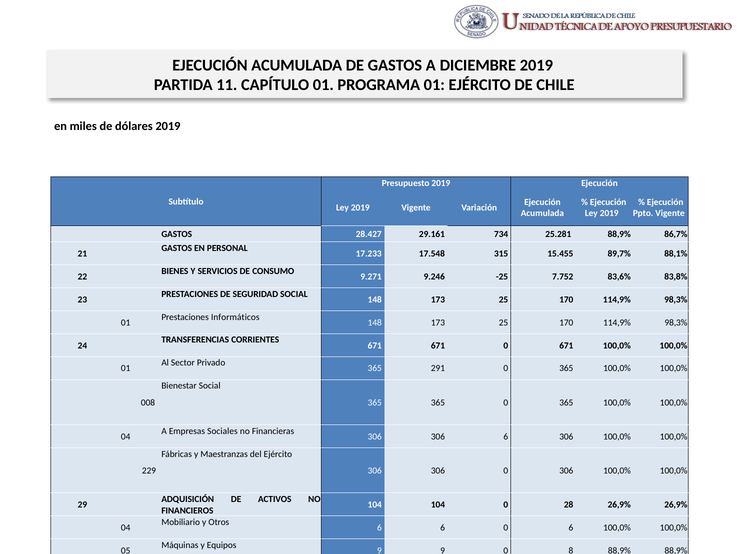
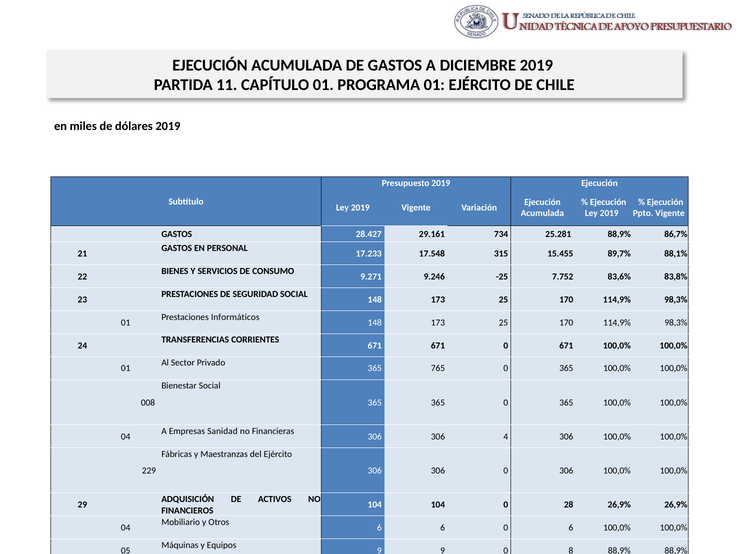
291: 291 -> 765
Sociales: Sociales -> Sanidad
306 6: 6 -> 4
